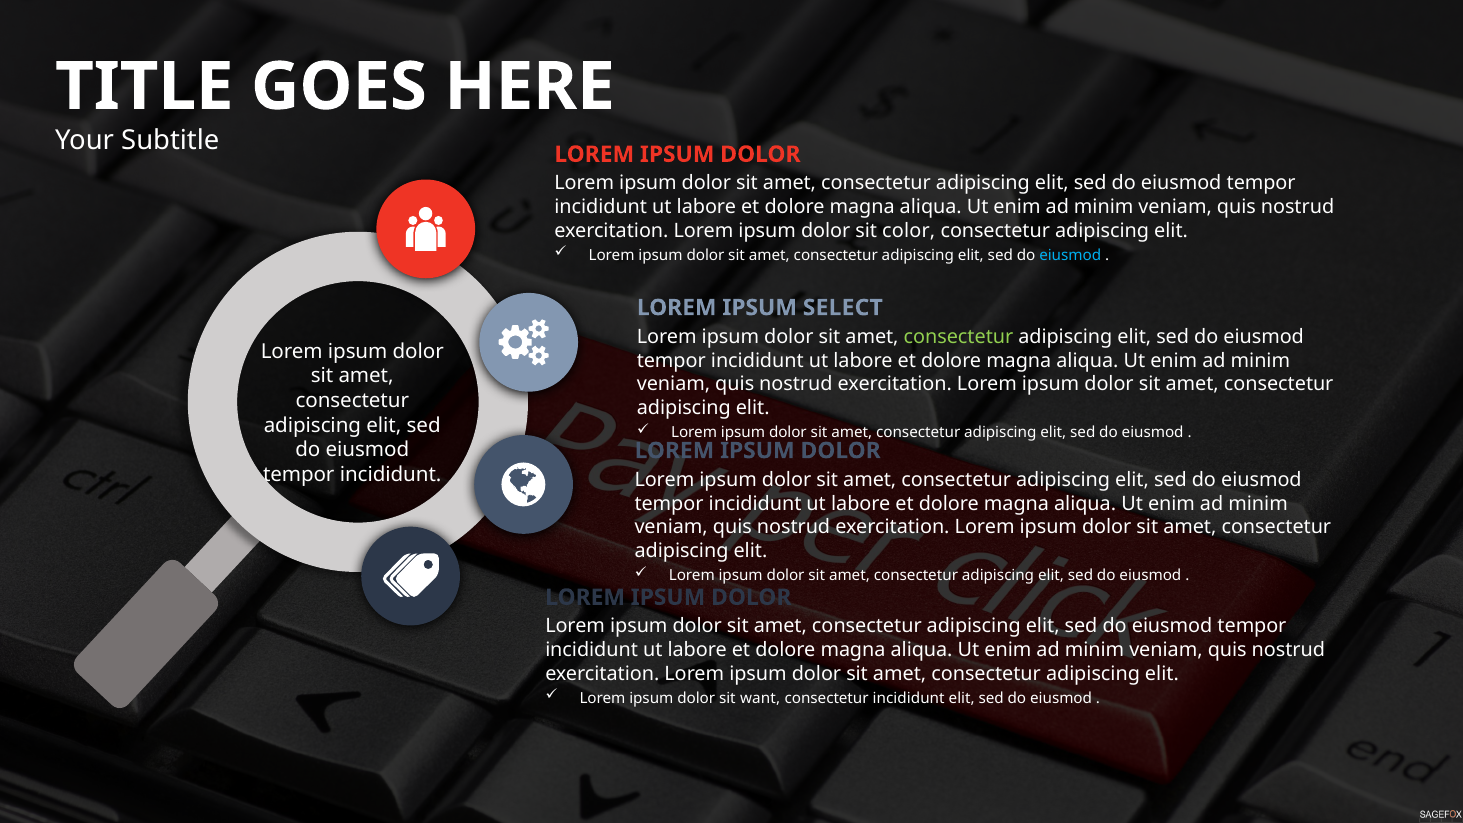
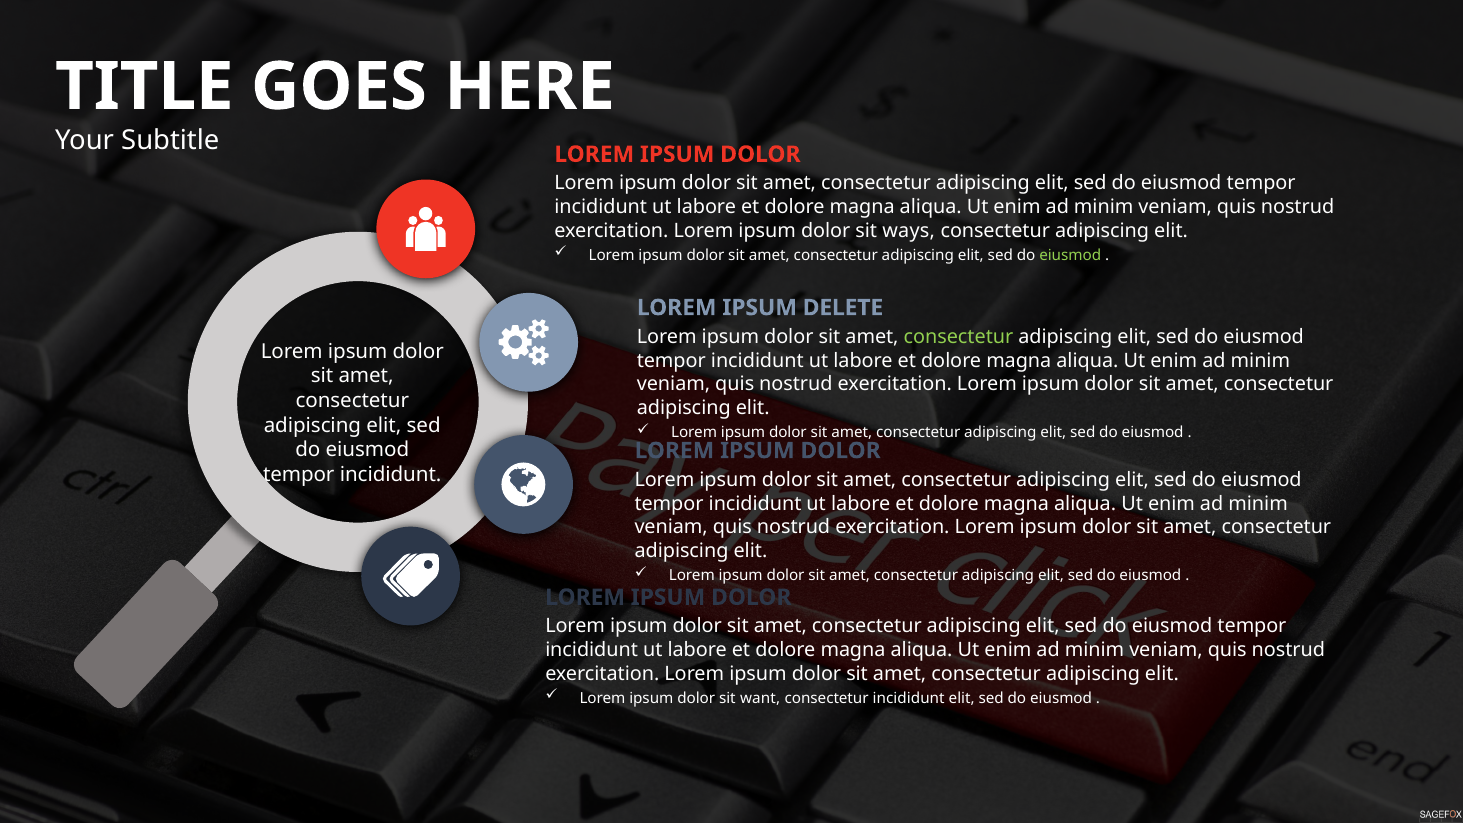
color: color -> ways
eiusmod at (1070, 255) colour: light blue -> light green
SELECT: SELECT -> DELETE
